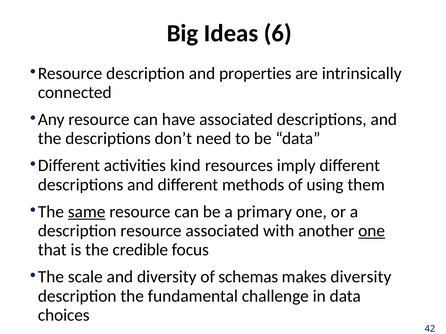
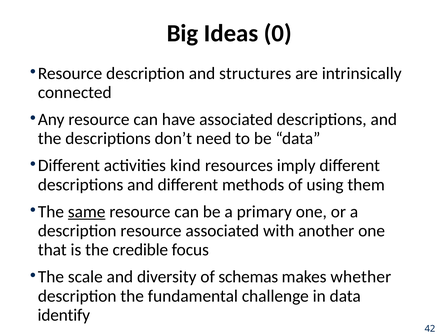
6: 6 -> 0
properties: properties -> structures
one at (372, 231) underline: present -> none
makes diversity: diversity -> whether
choices: choices -> identify
